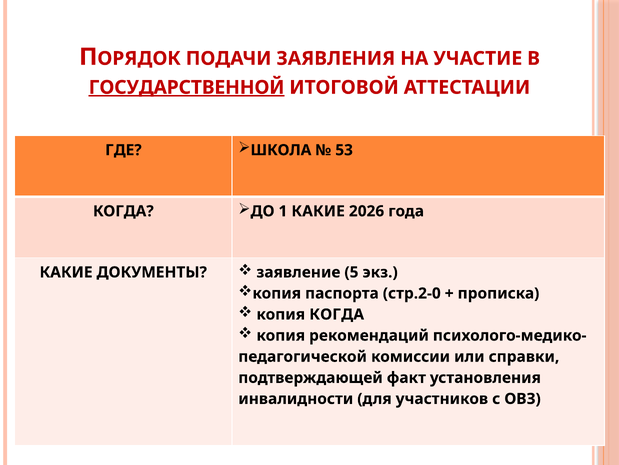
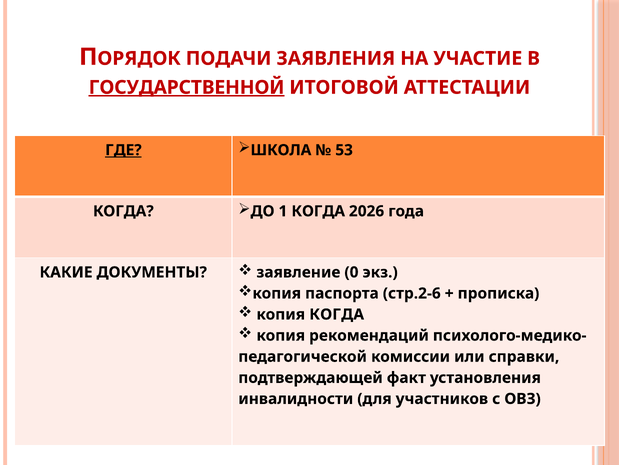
ГДЕ underline: none -> present
1 КАКИЕ: КАКИЕ -> КОГДА
5: 5 -> 0
стр.2-0: стр.2-0 -> стр.2-6
